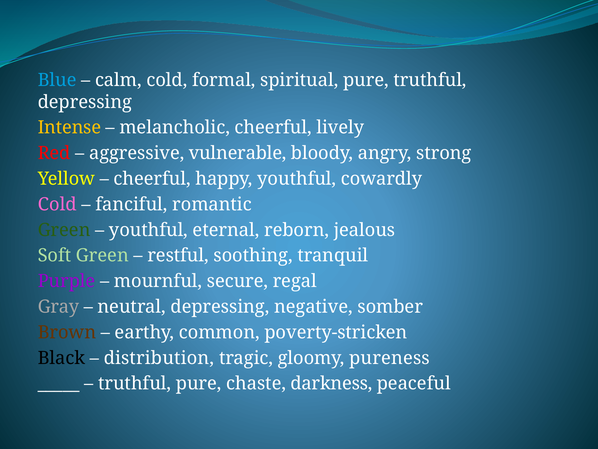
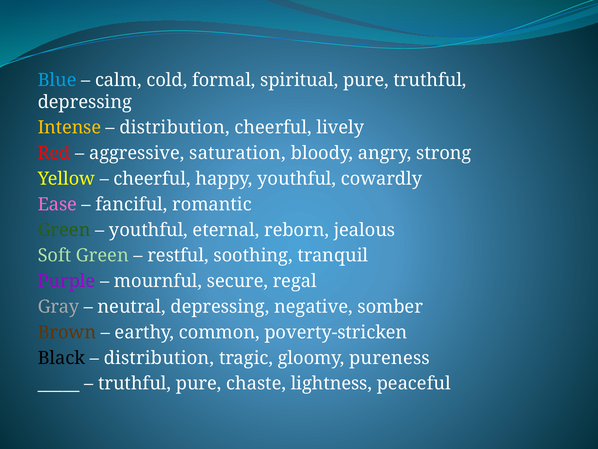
melancholic at (175, 127): melancholic -> distribution
vulnerable: vulnerable -> saturation
Cold at (57, 204): Cold -> Ease
darkness: darkness -> lightness
